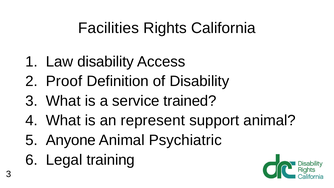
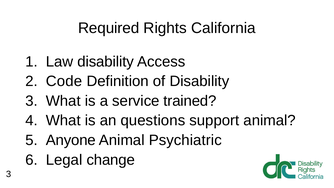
Facilities: Facilities -> Required
Proof: Proof -> Code
represent: represent -> questions
training: training -> change
